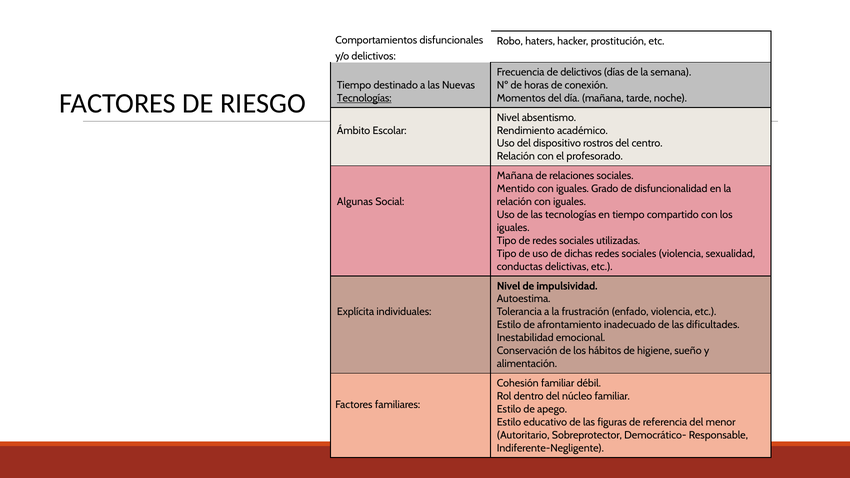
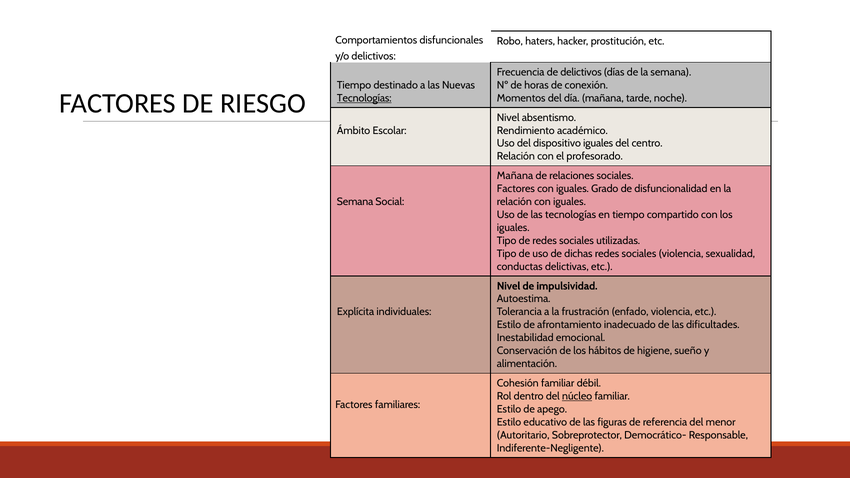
dispositivo rostros: rostros -> iguales
Mentido at (516, 189): Mentido -> Factores
Algunas at (355, 202): Algunas -> Semana
núcleo underline: none -> present
